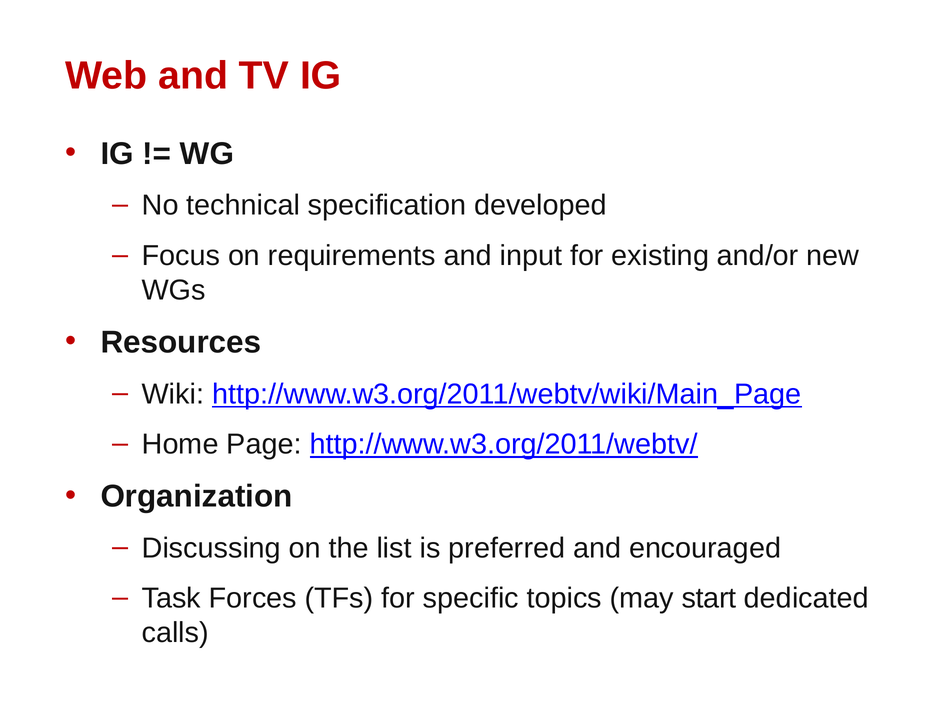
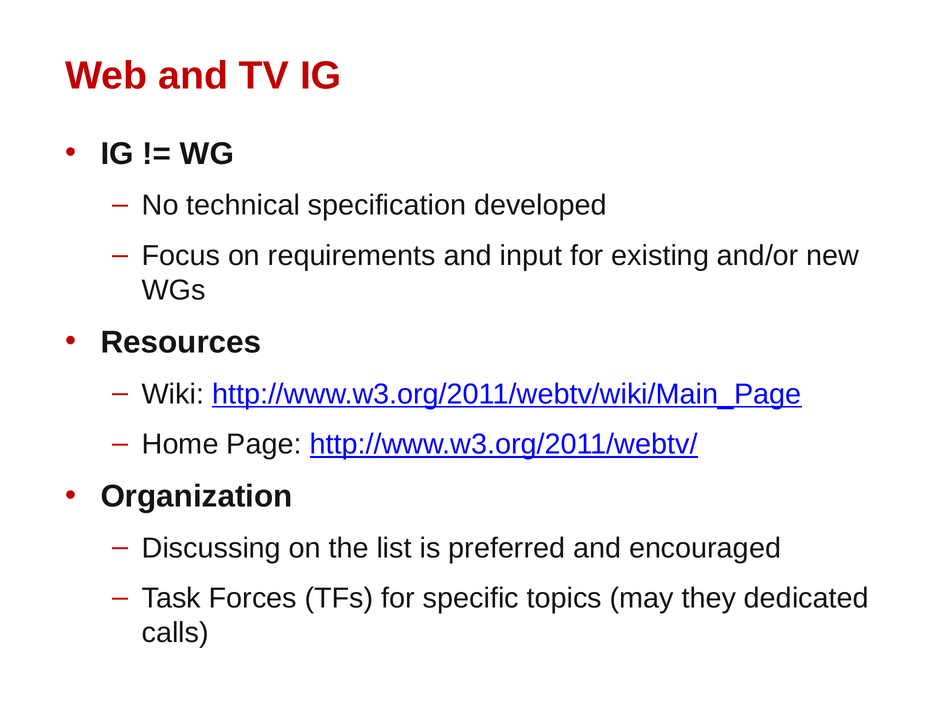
start: start -> they
